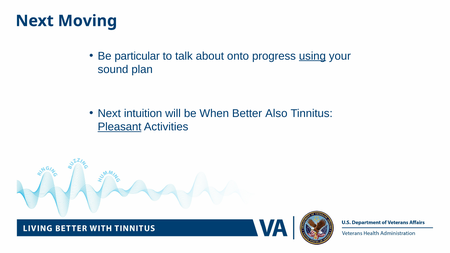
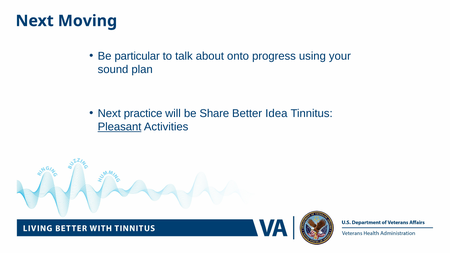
using underline: present -> none
intuition: intuition -> practice
When: When -> Share
Also: Also -> Idea
